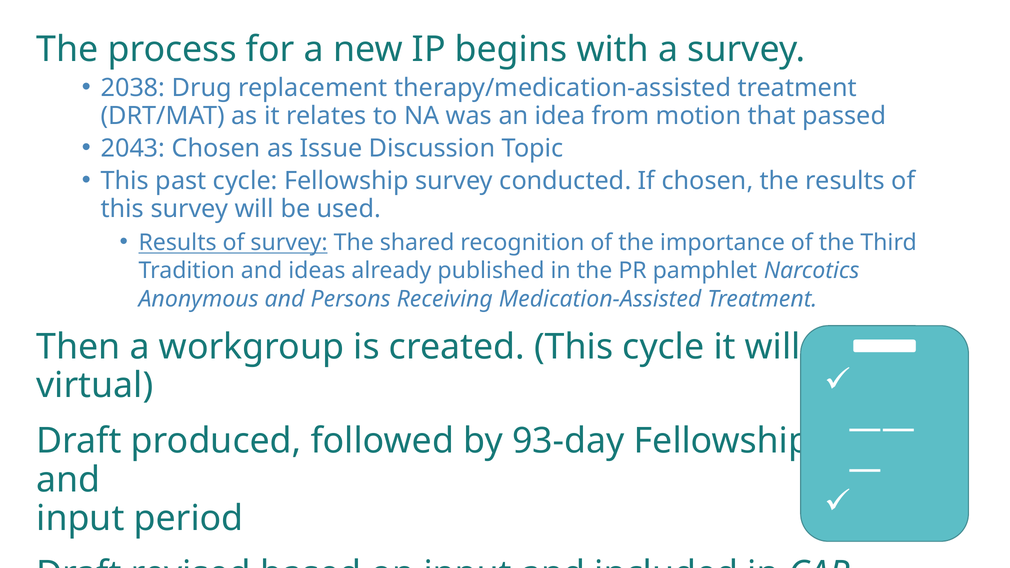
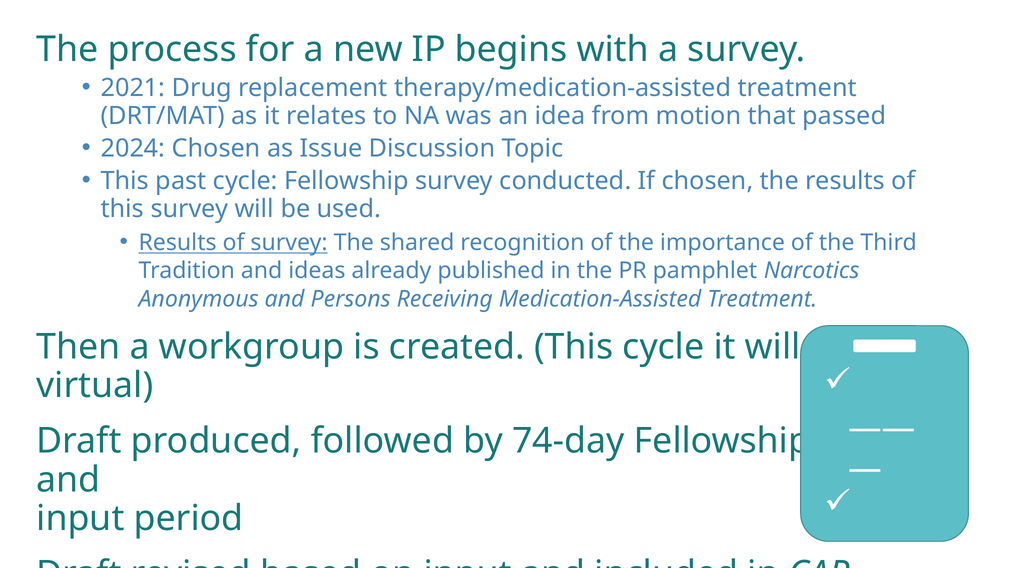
2038: 2038 -> 2021
2043: 2043 -> 2024
93-day: 93-day -> 74-day
